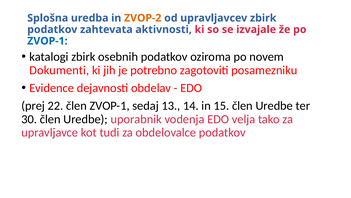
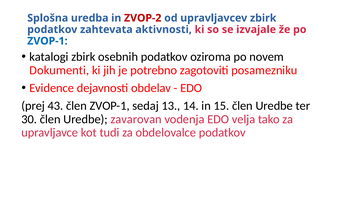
ZVOP-2 colour: orange -> red
22: 22 -> 43
uporabnik: uporabnik -> zavarovan
